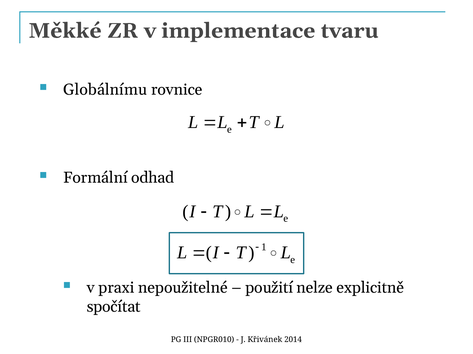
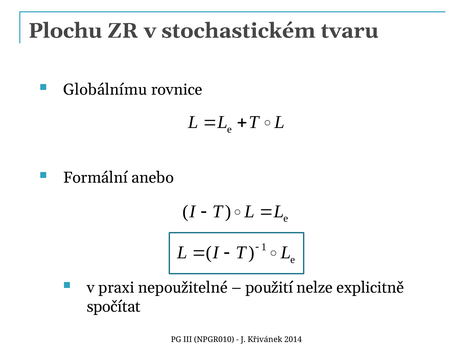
Měkké: Měkké -> Plochu
implementace: implementace -> stochastickém
odhad: odhad -> anebo
